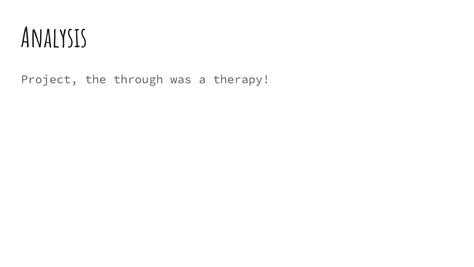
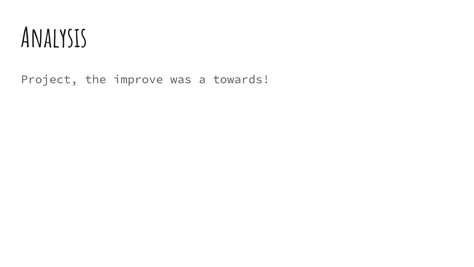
through: through -> improve
therapy: therapy -> towards
